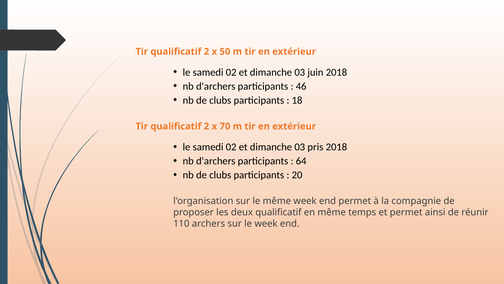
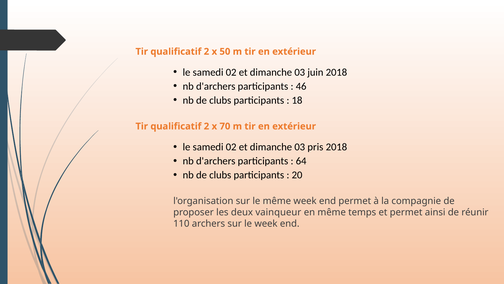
deux qualificatif: qualificatif -> vainqueur
